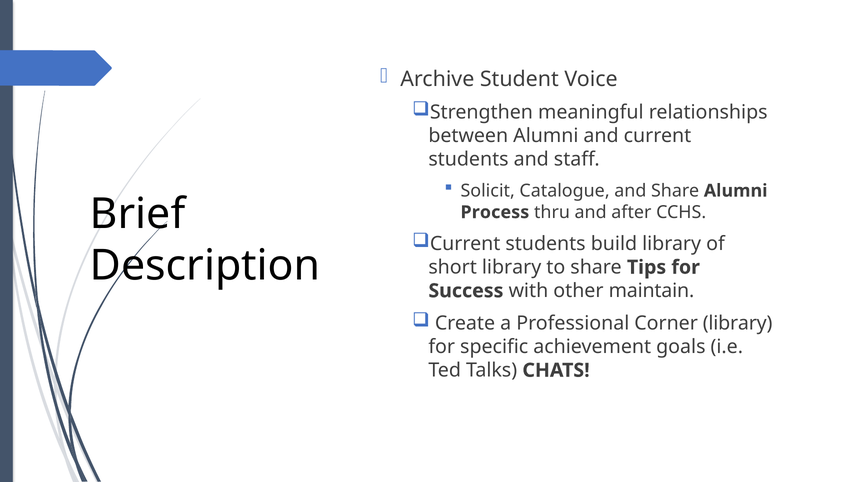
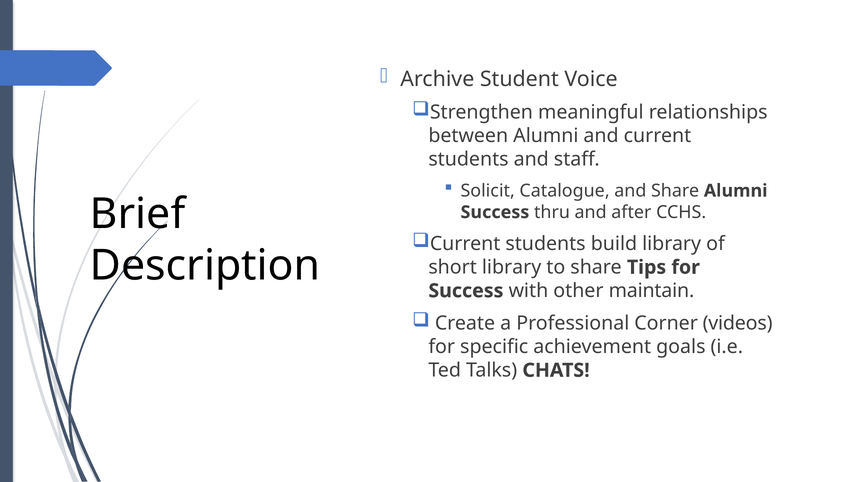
Process at (495, 212): Process -> Success
Corner library: library -> videos
